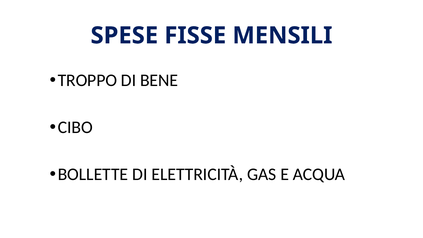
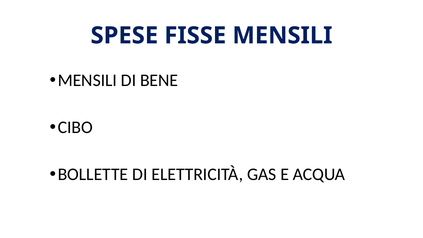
TROPPO at (87, 80): TROPPO -> MENSILI
